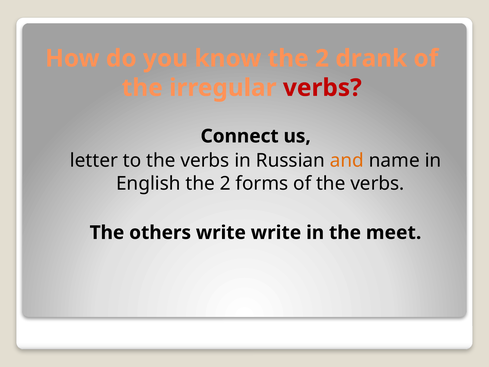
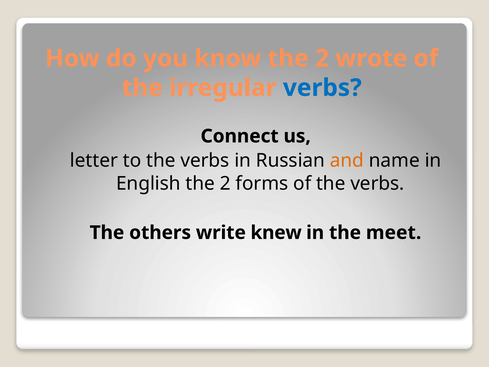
drank: drank -> wrote
verbs at (322, 88) colour: red -> blue
write write: write -> knew
